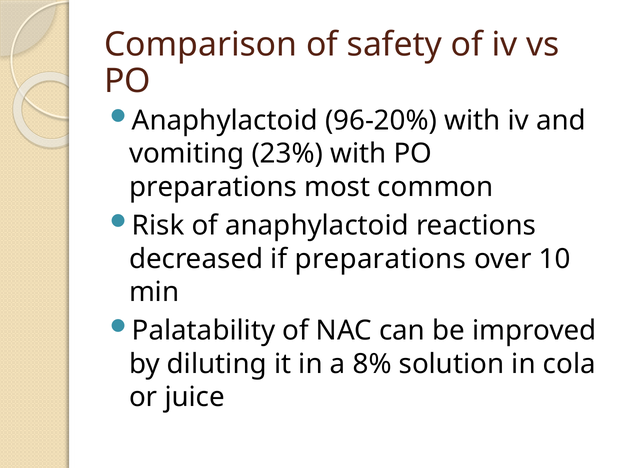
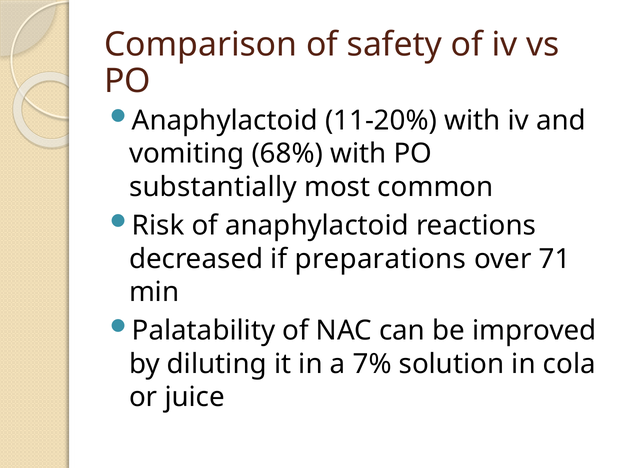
96-20%: 96-20% -> 11-20%
23%: 23% -> 68%
preparations at (213, 187): preparations -> substantially
10: 10 -> 71
8%: 8% -> 7%
